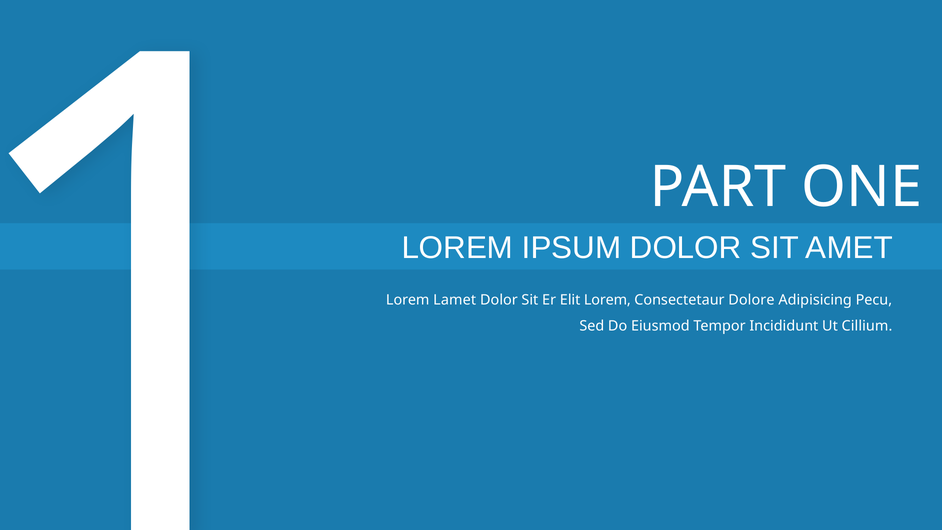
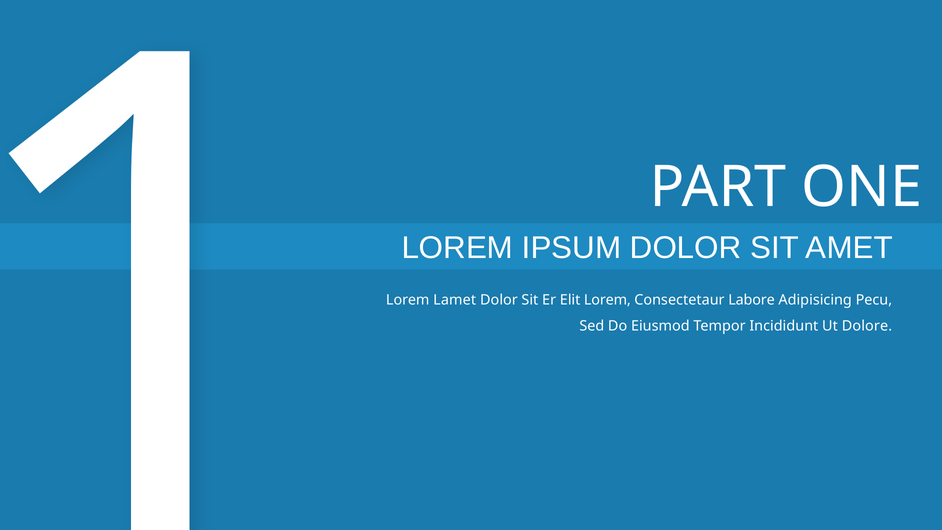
Dolore: Dolore -> Labore
Cillium: Cillium -> Dolore
